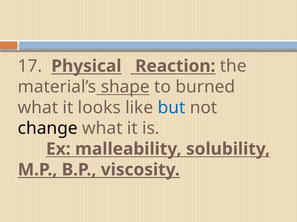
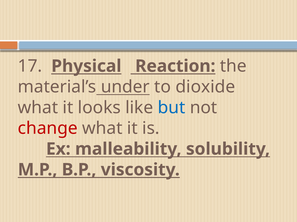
shape: shape -> under
burned: burned -> dioxide
change colour: black -> red
